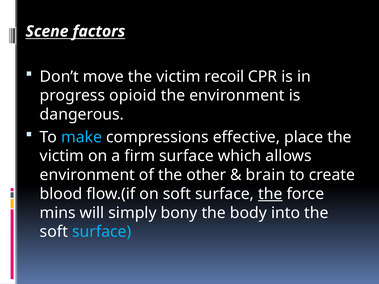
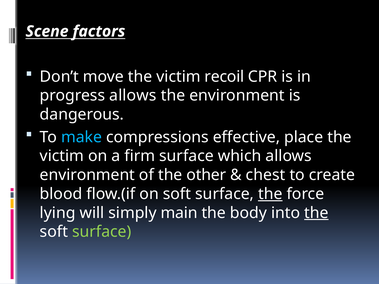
progress opioid: opioid -> allows
brain: brain -> chest
mins: mins -> lying
bony: bony -> main
the at (316, 213) underline: none -> present
surface at (102, 232) colour: light blue -> light green
